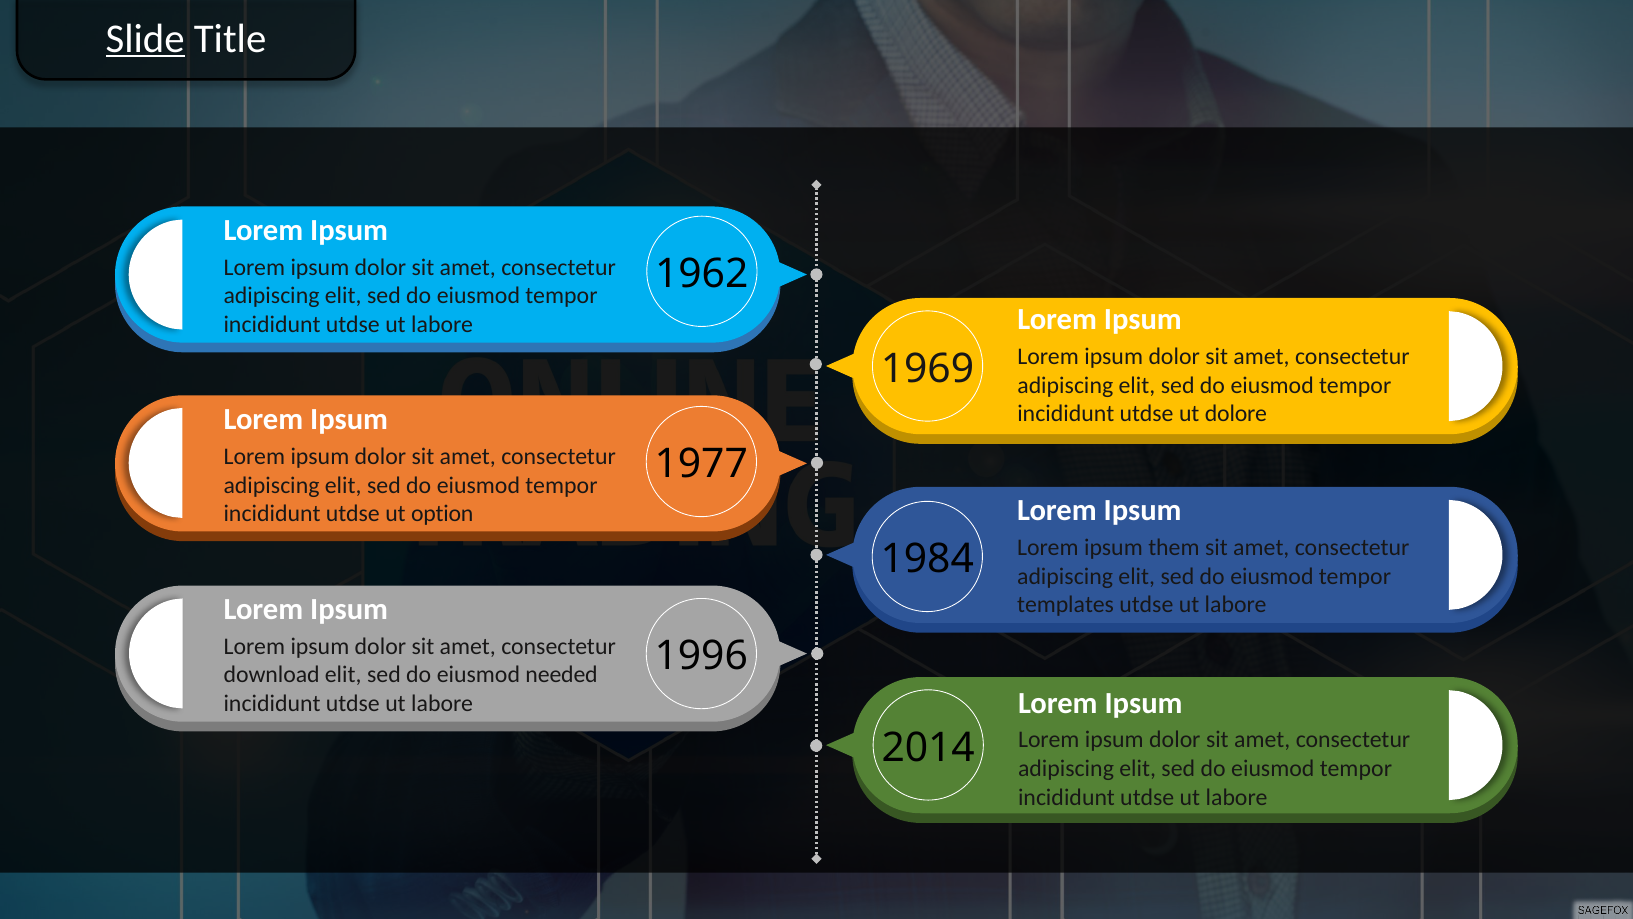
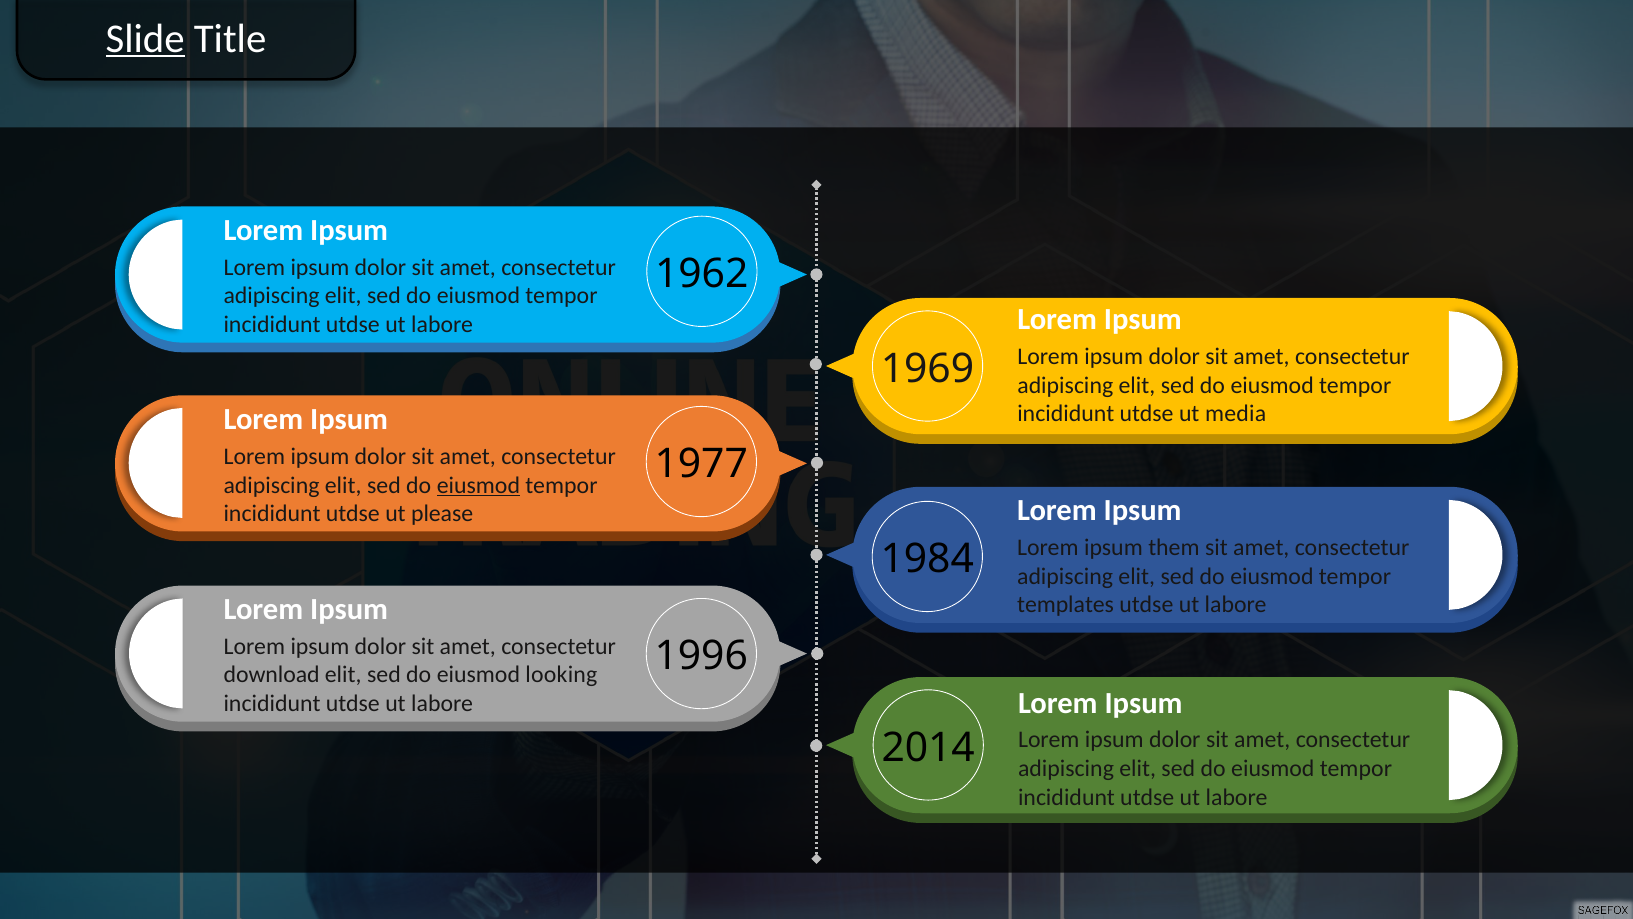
dolore: dolore -> media
eiusmod at (478, 485) underline: none -> present
option: option -> please
needed: needed -> looking
